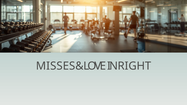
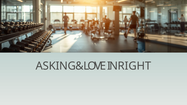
MISSES: MISSES -> ASKING
